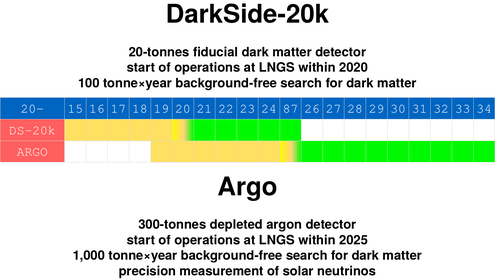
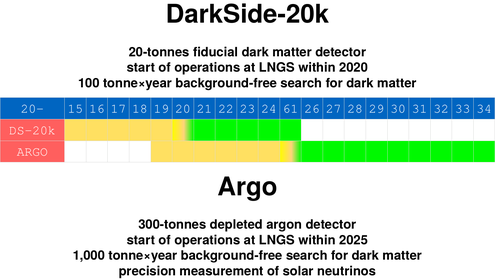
87: 87 -> 61
